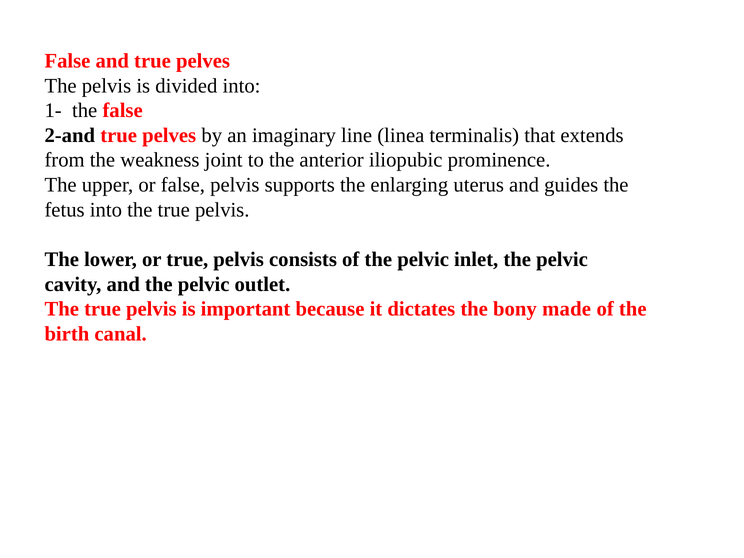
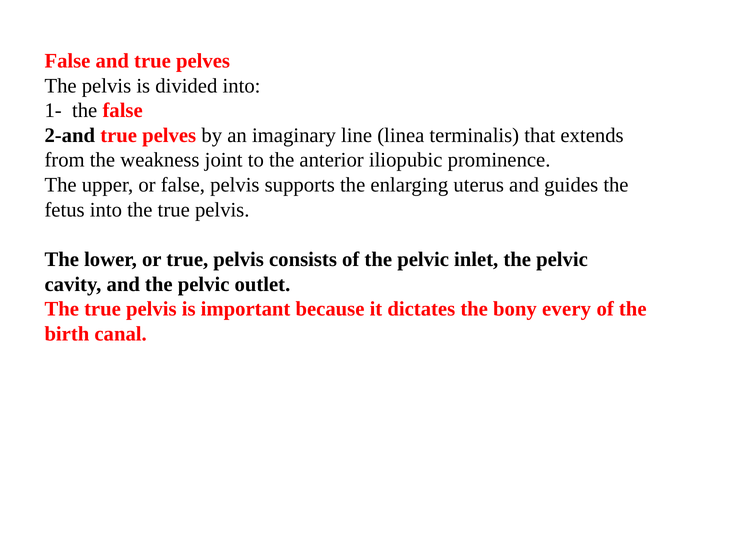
made: made -> every
